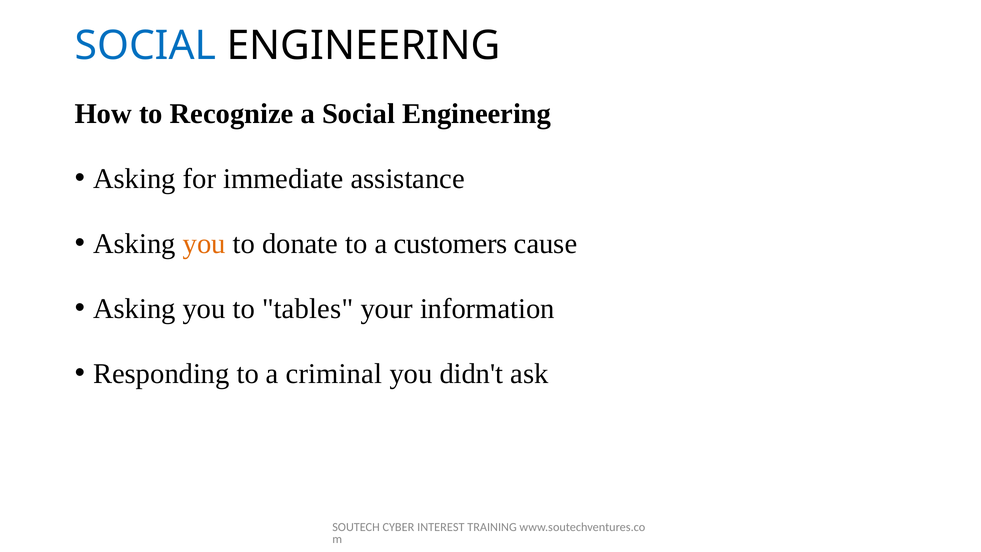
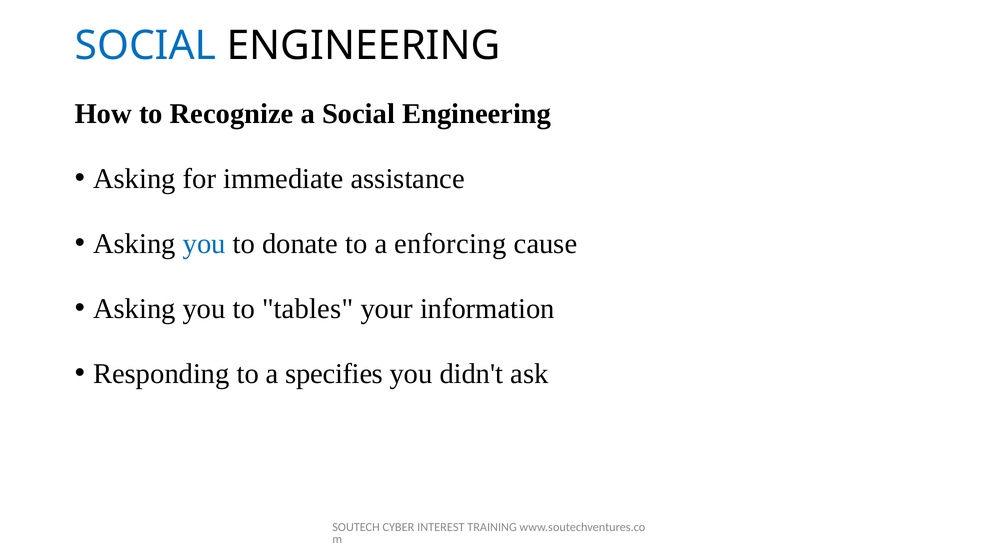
you at (204, 244) colour: orange -> blue
customers: customers -> enforcing
criminal: criminal -> specifies
